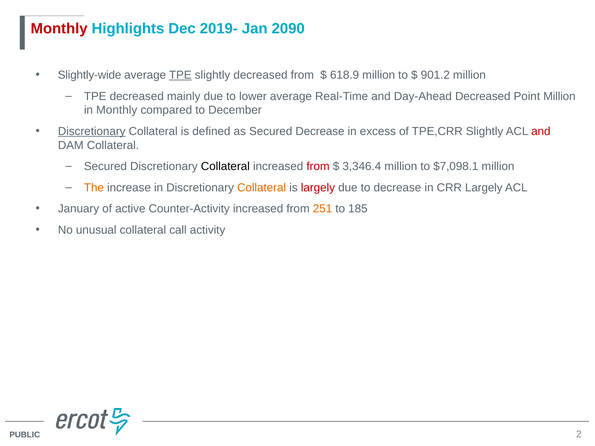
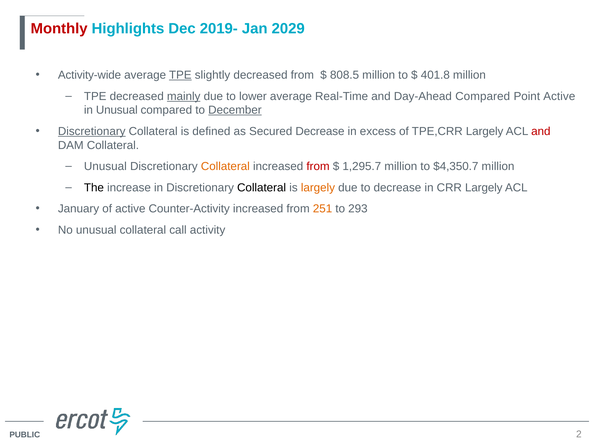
2090: 2090 -> 2029
Slightly-wide: Slightly-wide -> Activity-wide
618.9: 618.9 -> 808.5
901.2: 901.2 -> 401.8
mainly underline: none -> present
Day-Ahead Decreased: Decreased -> Compared
Point Million: Million -> Active
in Monthly: Monthly -> Unusual
December underline: none -> present
TPE,CRR Slightly: Slightly -> Largely
Secured at (105, 166): Secured -> Unusual
Collateral at (225, 166) colour: black -> orange
3,346.4: 3,346.4 -> 1,295.7
$7,098.1: $7,098.1 -> $4,350.7
The colour: orange -> black
Collateral at (262, 188) colour: orange -> black
largely at (318, 188) colour: red -> orange
185: 185 -> 293
